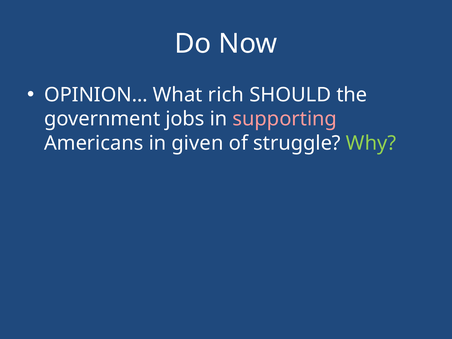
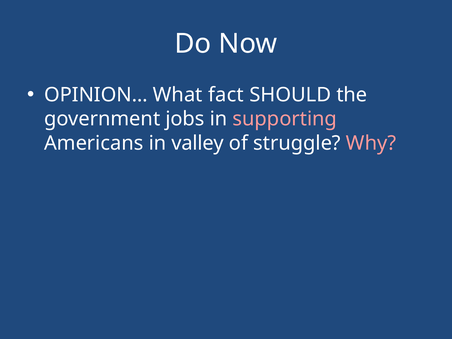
rich: rich -> fact
given: given -> valley
Why colour: light green -> pink
